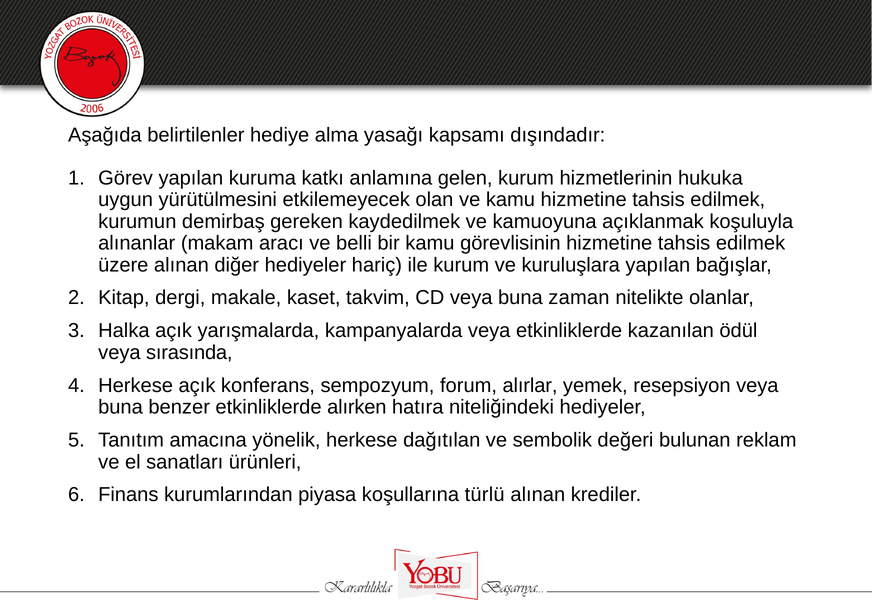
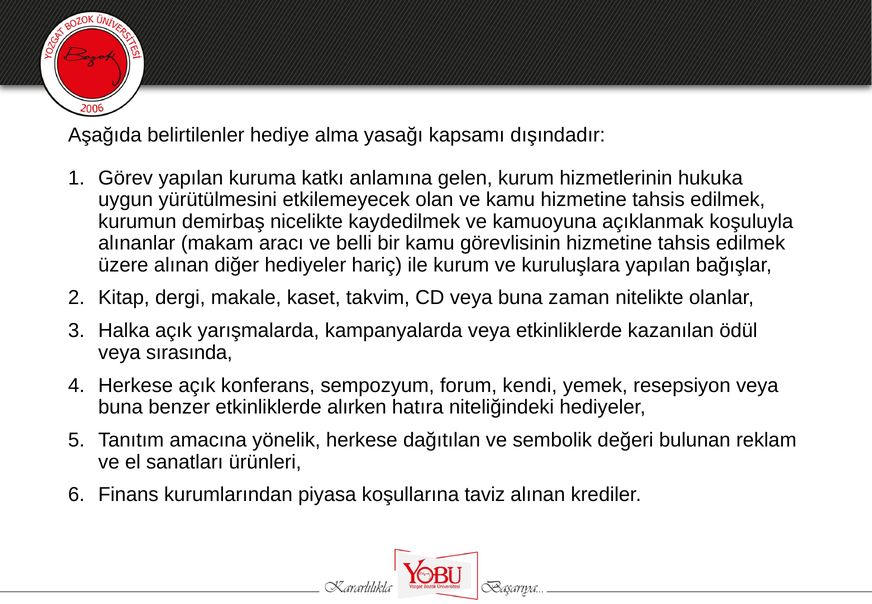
gereken: gereken -> nicelikte
alırlar: alırlar -> kendi
türlü: türlü -> taviz
